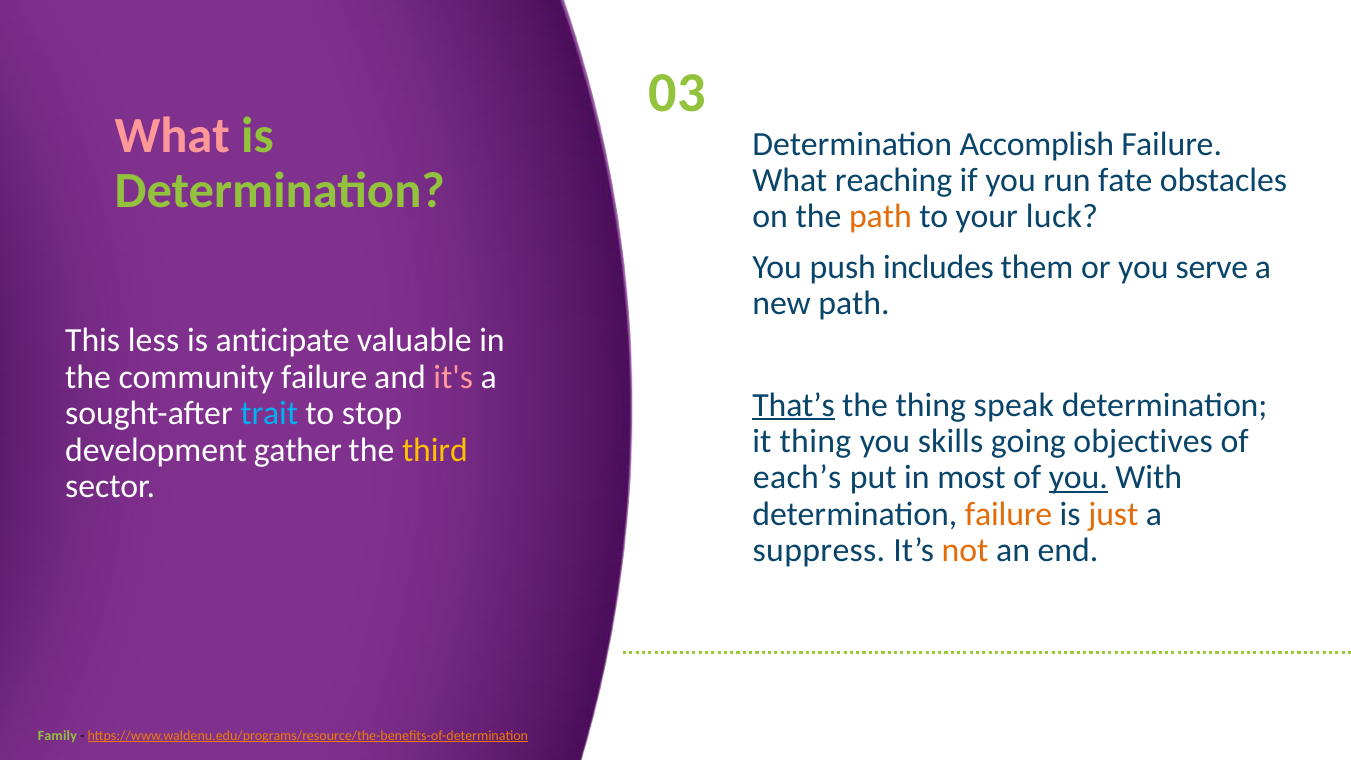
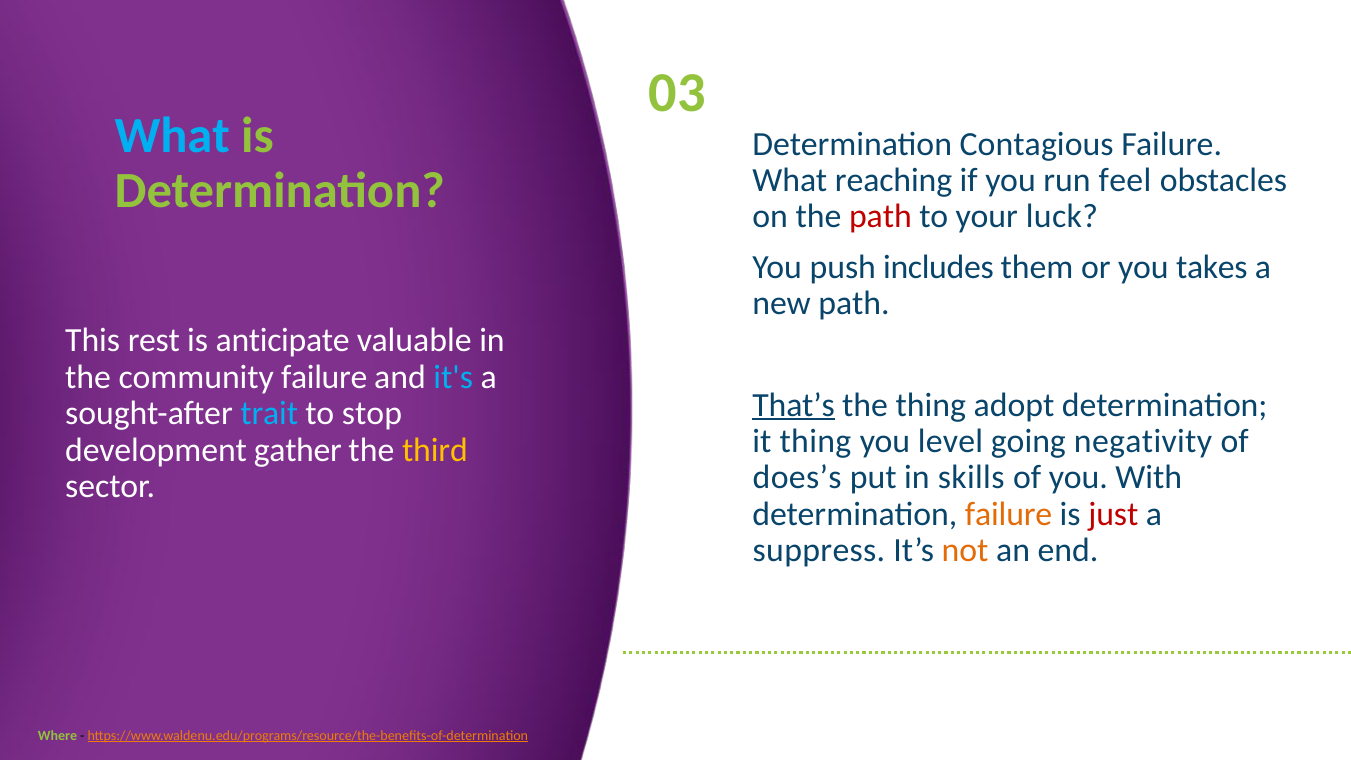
What at (172, 136) colour: pink -> light blue
Accomplish: Accomplish -> Contagious
fate: fate -> feel
path at (880, 217) colour: orange -> red
serve: serve -> takes
less: less -> rest
it's colour: pink -> light blue
speak: speak -> adopt
skills: skills -> level
objectives: objectives -> negativity
each’s: each’s -> does’s
most: most -> skills
you at (1078, 478) underline: present -> none
just colour: orange -> red
Family: Family -> Where
